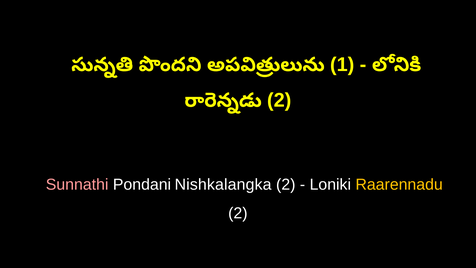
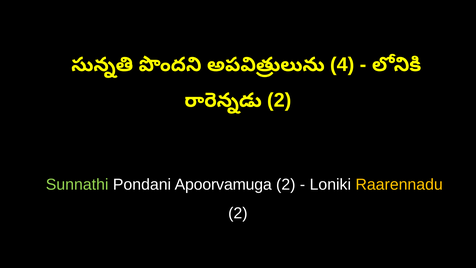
1: 1 -> 4
Sunnathi colour: pink -> light green
Nishkalangka: Nishkalangka -> Apoorvamuga
